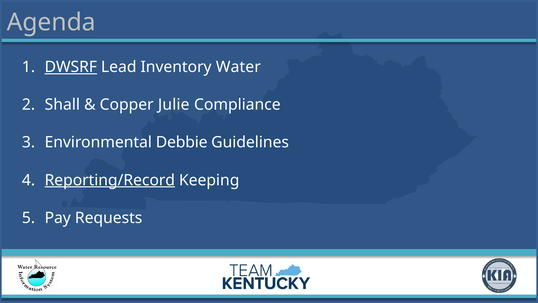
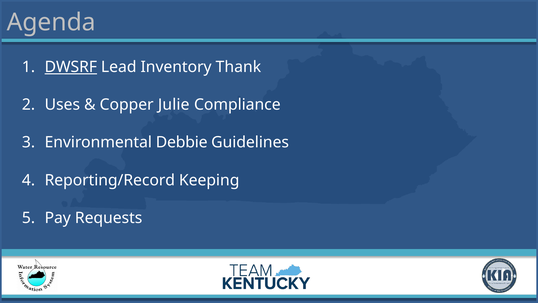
Water: Water -> Thank
Shall: Shall -> Uses
Reporting/Record underline: present -> none
